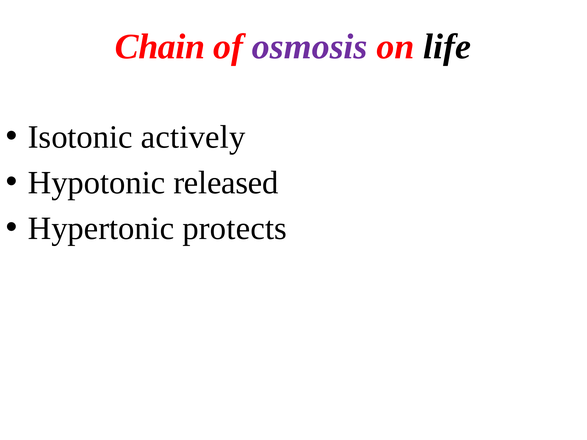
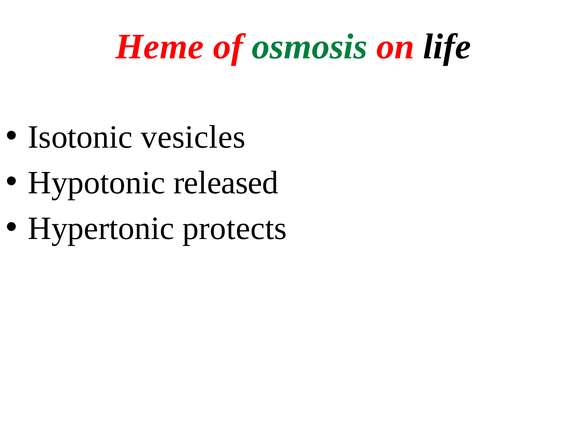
Chain: Chain -> Heme
osmosis colour: purple -> green
actively: actively -> vesicles
